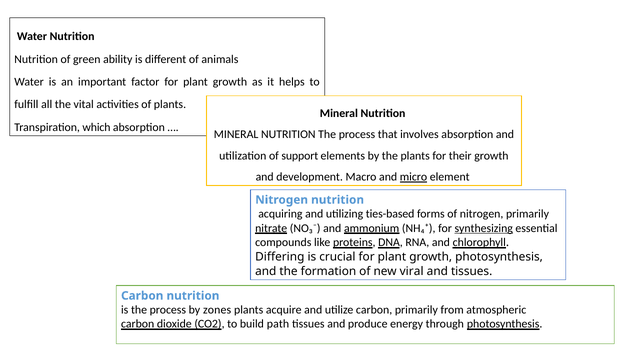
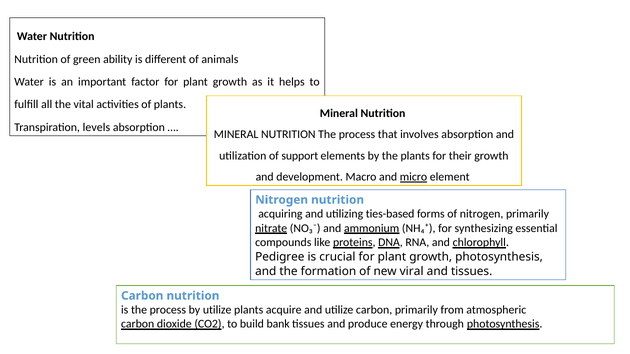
which: which -> levels
synthesizing underline: present -> none
Differing: Differing -> Pedigree
by zones: zones -> utilize
path: path -> bank
